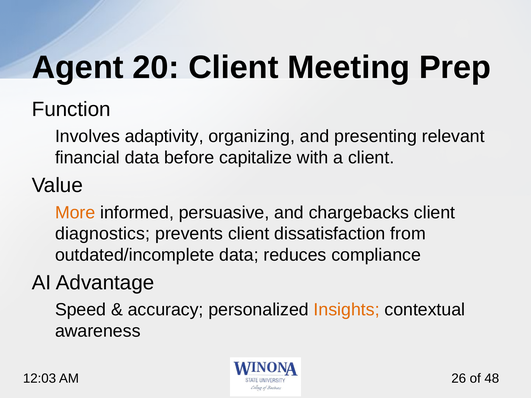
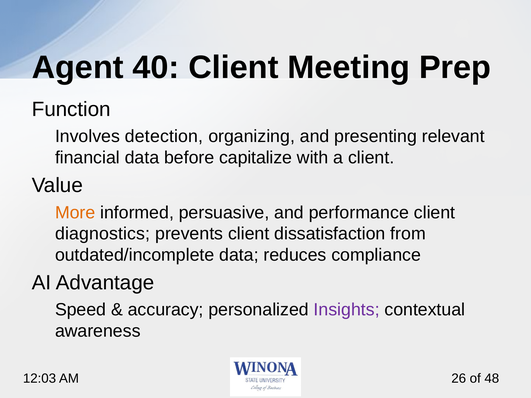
20: 20 -> 40
adaptivity: adaptivity -> detection
chargebacks: chargebacks -> performance
Insights colour: orange -> purple
